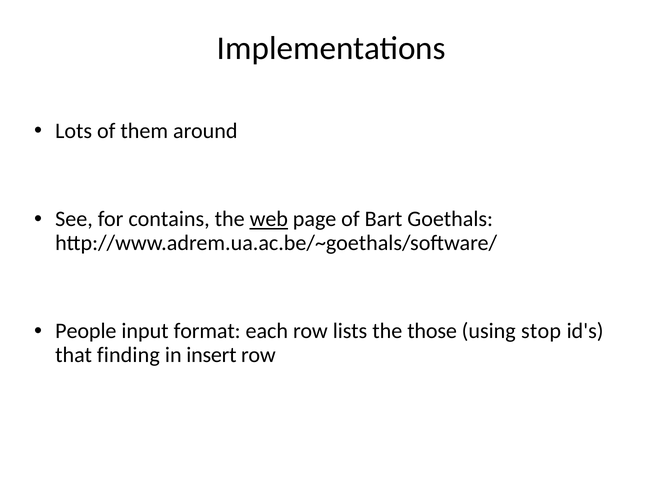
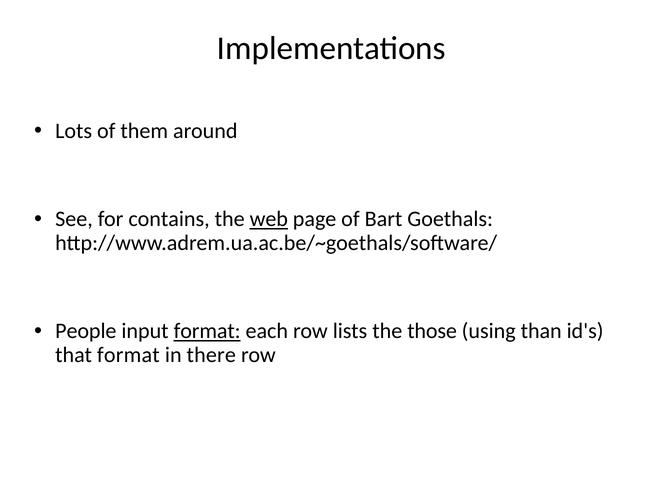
format at (207, 331) underline: none -> present
stop: stop -> than
that finding: finding -> format
insert: insert -> there
